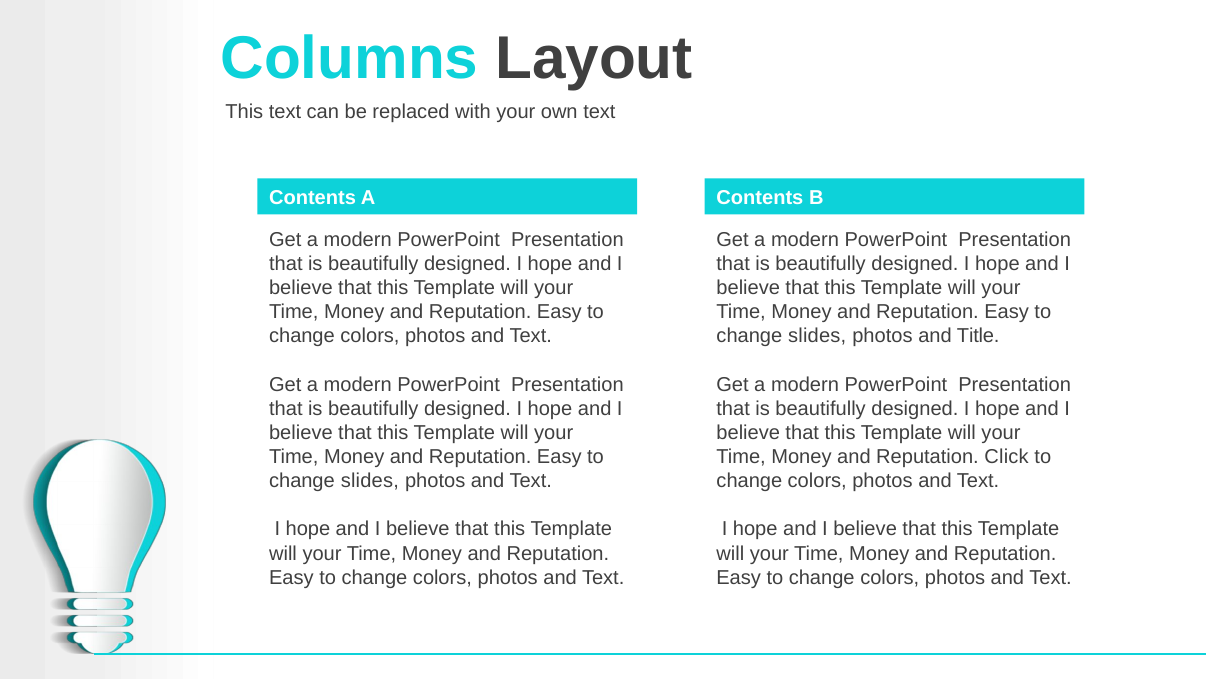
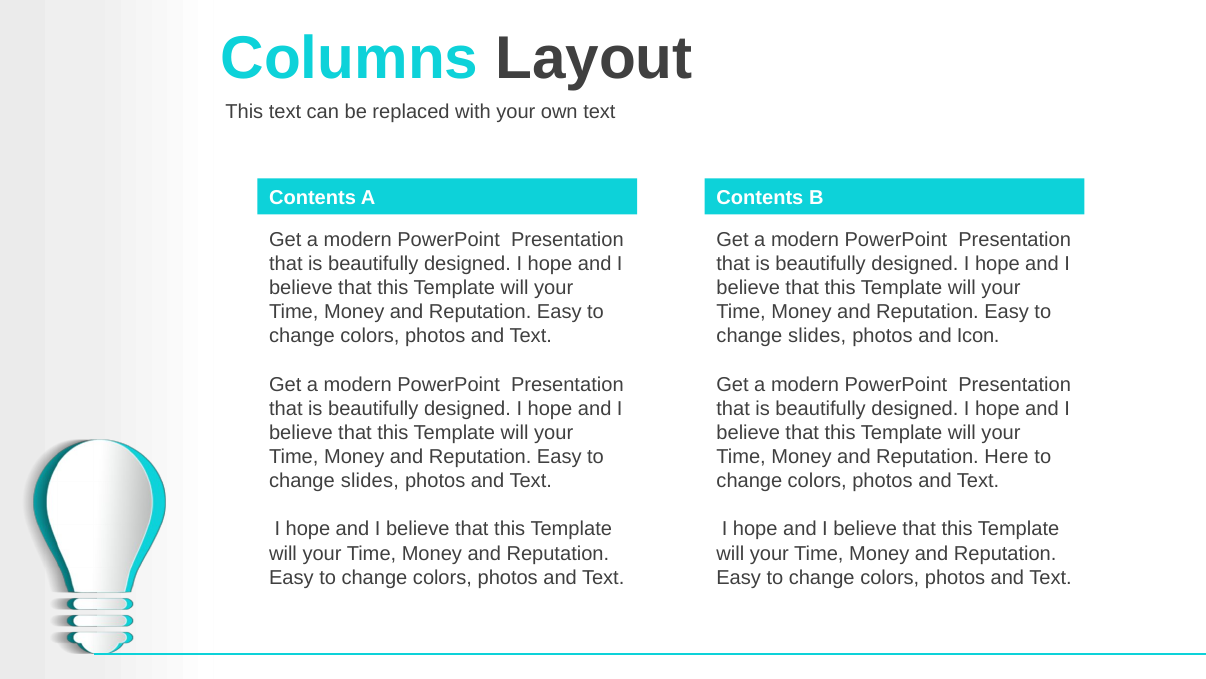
Title: Title -> Icon
Click: Click -> Here
